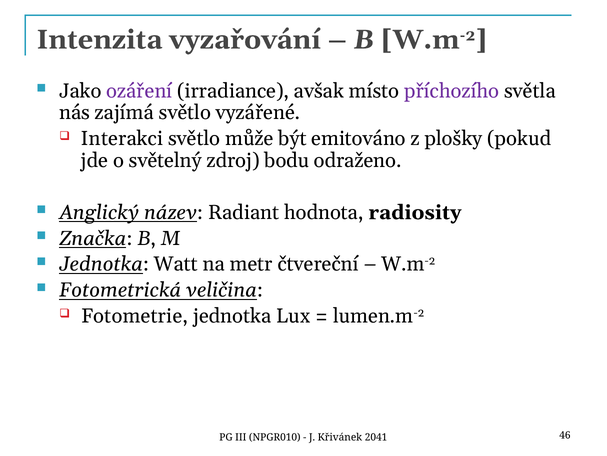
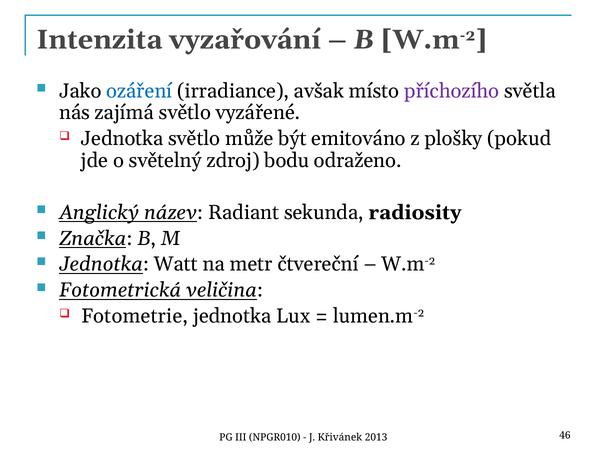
ozáření colour: purple -> blue
Interakci at (122, 138): Interakci -> Jednotka
hodnota: hodnota -> sekunda
2041: 2041 -> 2013
